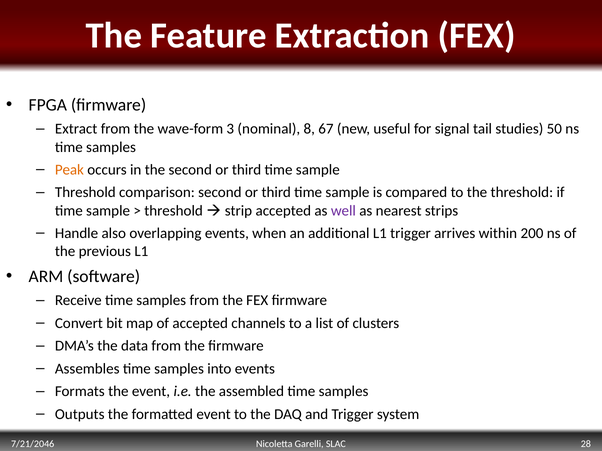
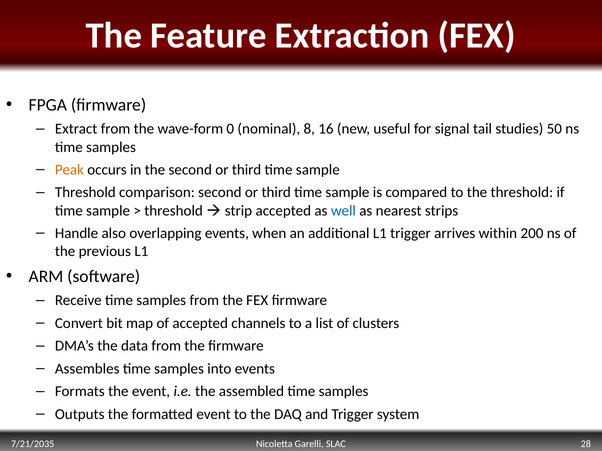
3: 3 -> 0
67: 67 -> 16
well colour: purple -> blue
7/21/2046: 7/21/2046 -> 7/21/2035
